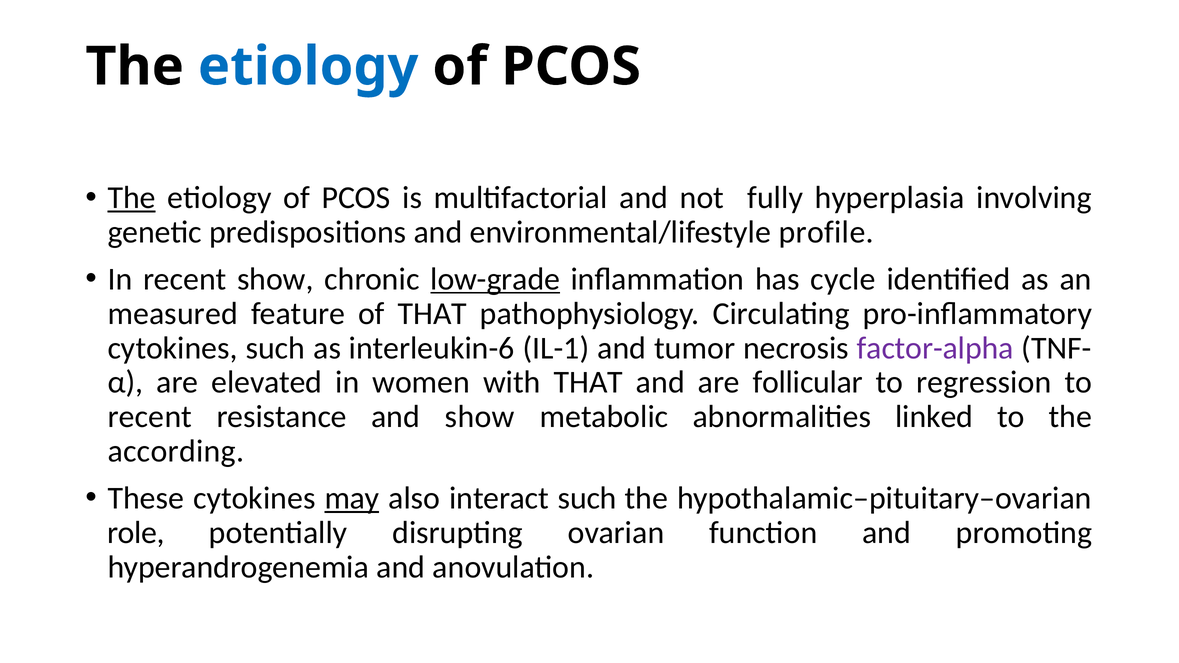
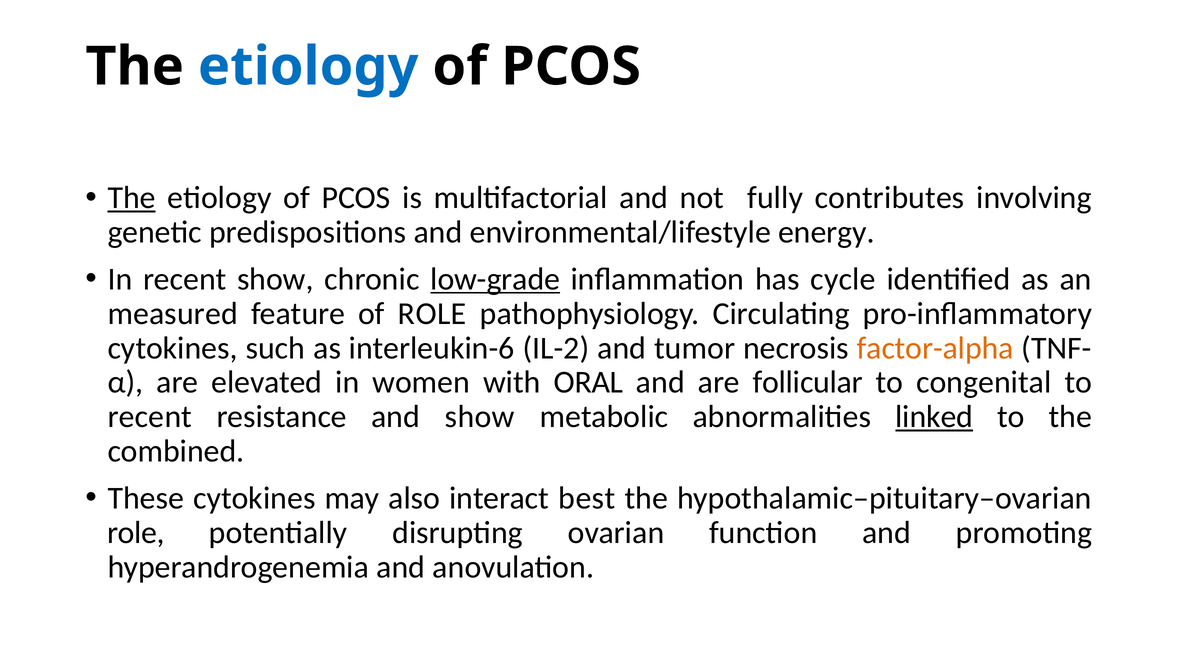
hyperplasia: hyperplasia -> contributes
profile: profile -> energy
of THAT: THAT -> ROLE
IL-1: IL-1 -> IL-2
factor-alpha colour: purple -> orange
with THAT: THAT -> ORAL
regression: regression -> congenital
linked underline: none -> present
according: according -> combined
may underline: present -> none
interact such: such -> best
